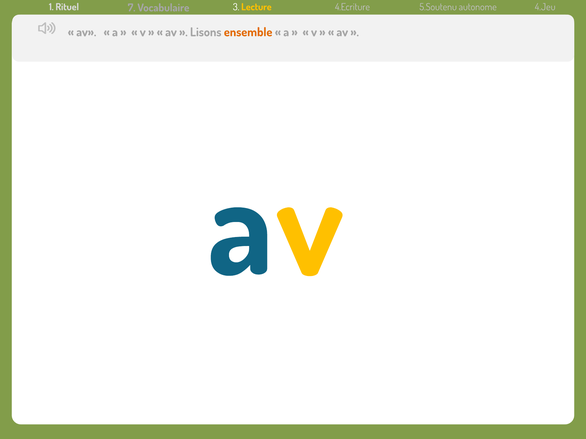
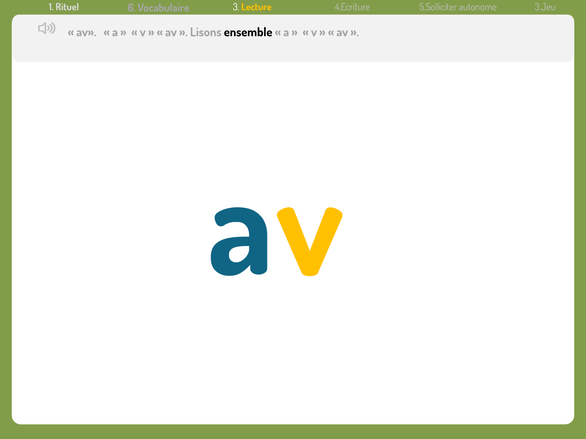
7: 7 -> 6
5.Soutenu: 5.Soutenu -> 5.Solliciter
4.Jeu: 4.Jeu -> 3.Jeu
ensemble colour: orange -> black
